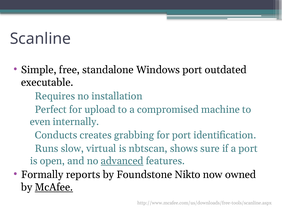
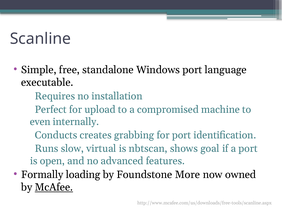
outdated: outdated -> language
sure: sure -> goal
advanced underline: present -> none
reports: reports -> loading
Nikto: Nikto -> More
